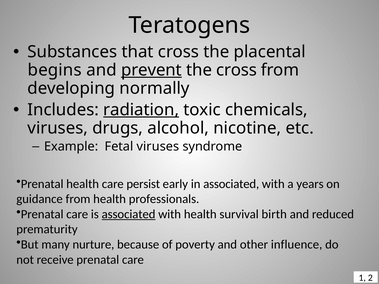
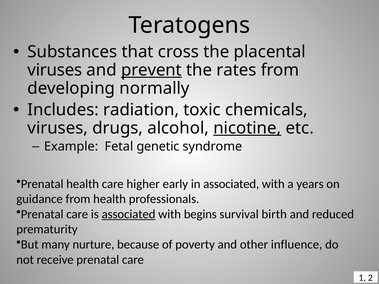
begins at (55, 70): begins -> viruses
the cross: cross -> rates
radiation underline: present -> none
nicotine underline: none -> present
Fetal viruses: viruses -> genetic
persist: persist -> higher
with health: health -> begins
